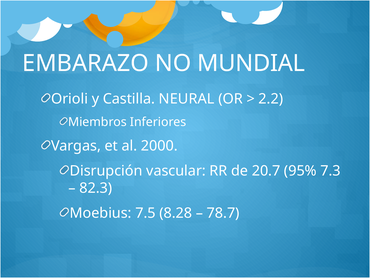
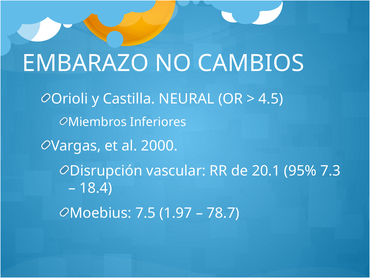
MUNDIAL: MUNDIAL -> CAMBIOS
2.2: 2.2 -> 4.5
20.7: 20.7 -> 20.1
82.3: 82.3 -> 18.4
8.28: 8.28 -> 1.97
